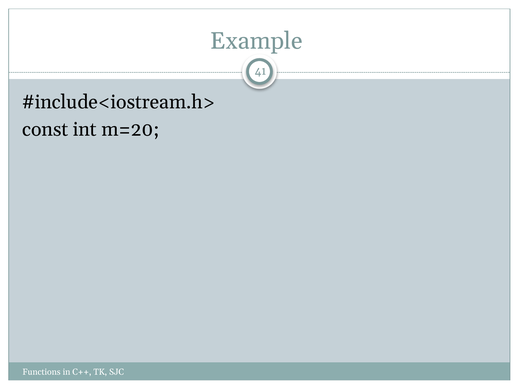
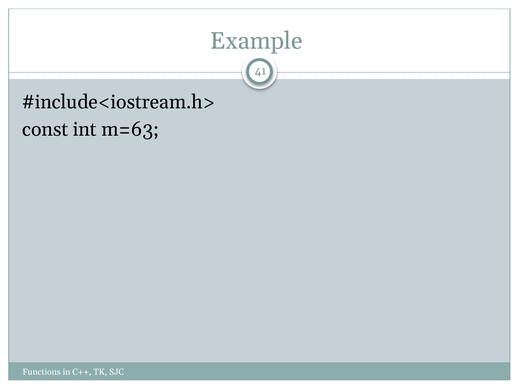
m=20: m=20 -> m=63
